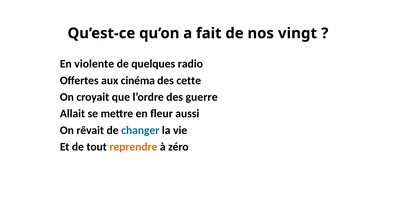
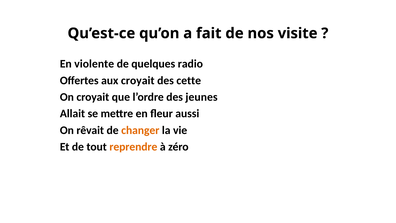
vingt: vingt -> visite
aux cinéma: cinéma -> croyait
guerre: guerre -> jeunes
changer colour: blue -> orange
